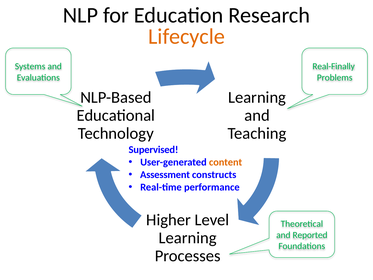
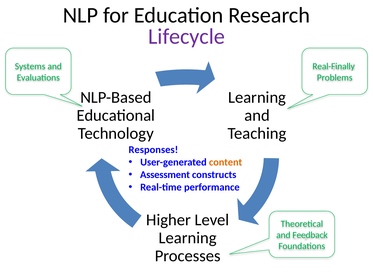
Lifecycle colour: orange -> purple
Supervised: Supervised -> Responses
Reported: Reported -> Feedback
